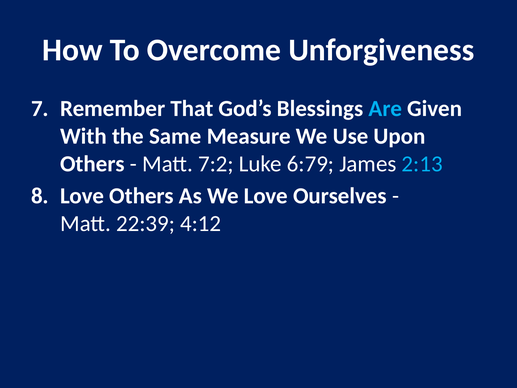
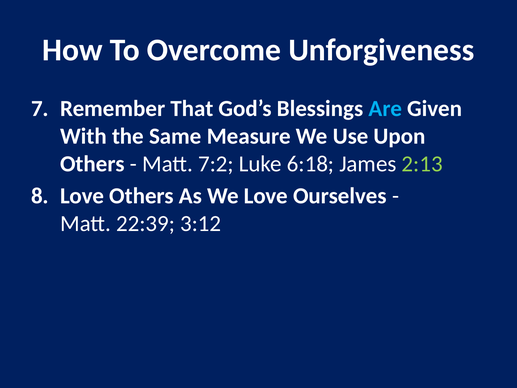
6:79: 6:79 -> 6:18
2:13 colour: light blue -> light green
4:12: 4:12 -> 3:12
